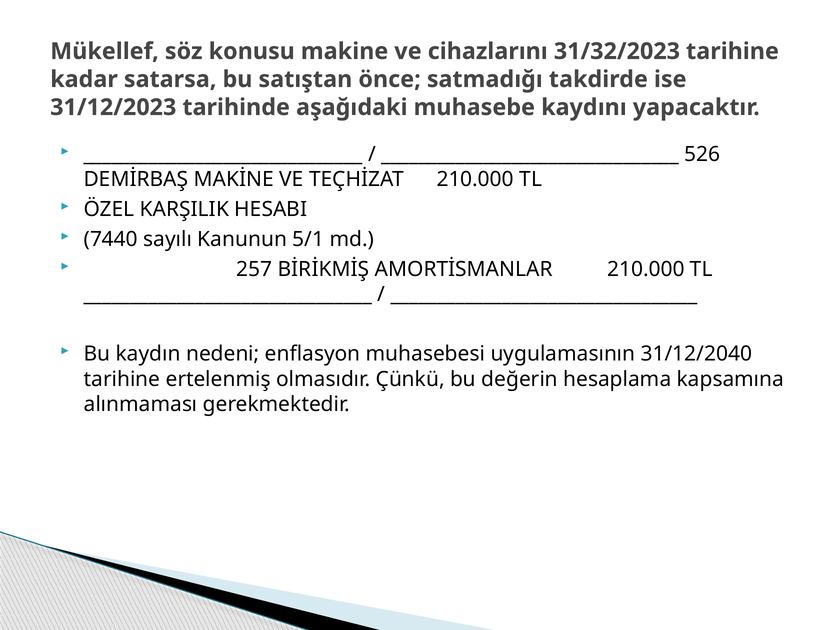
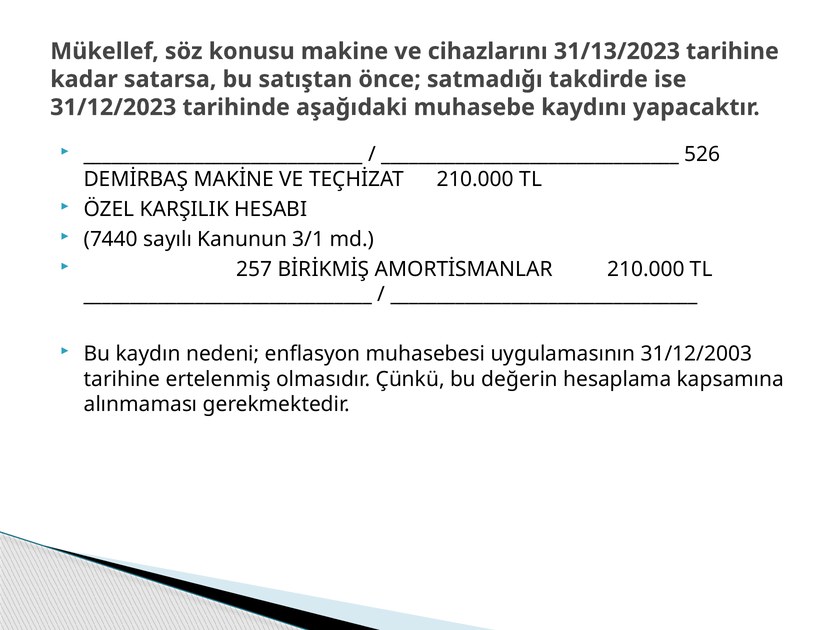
31/32/2023: 31/32/2023 -> 31/13/2023
5/1: 5/1 -> 3/1
31/12/2040: 31/12/2040 -> 31/12/2003
